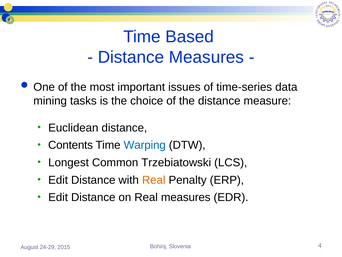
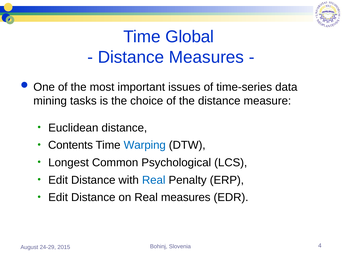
Based: Based -> Global
Trzebiatowski: Trzebiatowski -> Psychological
Real at (154, 180) colour: orange -> blue
